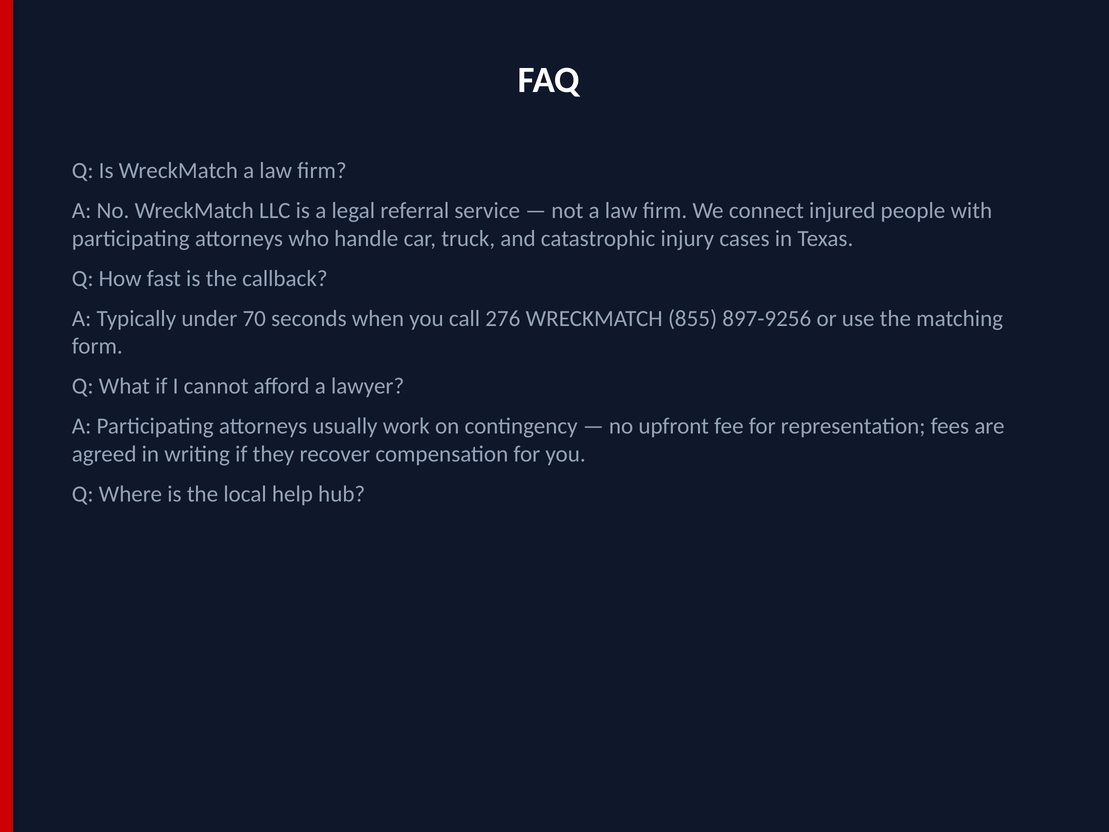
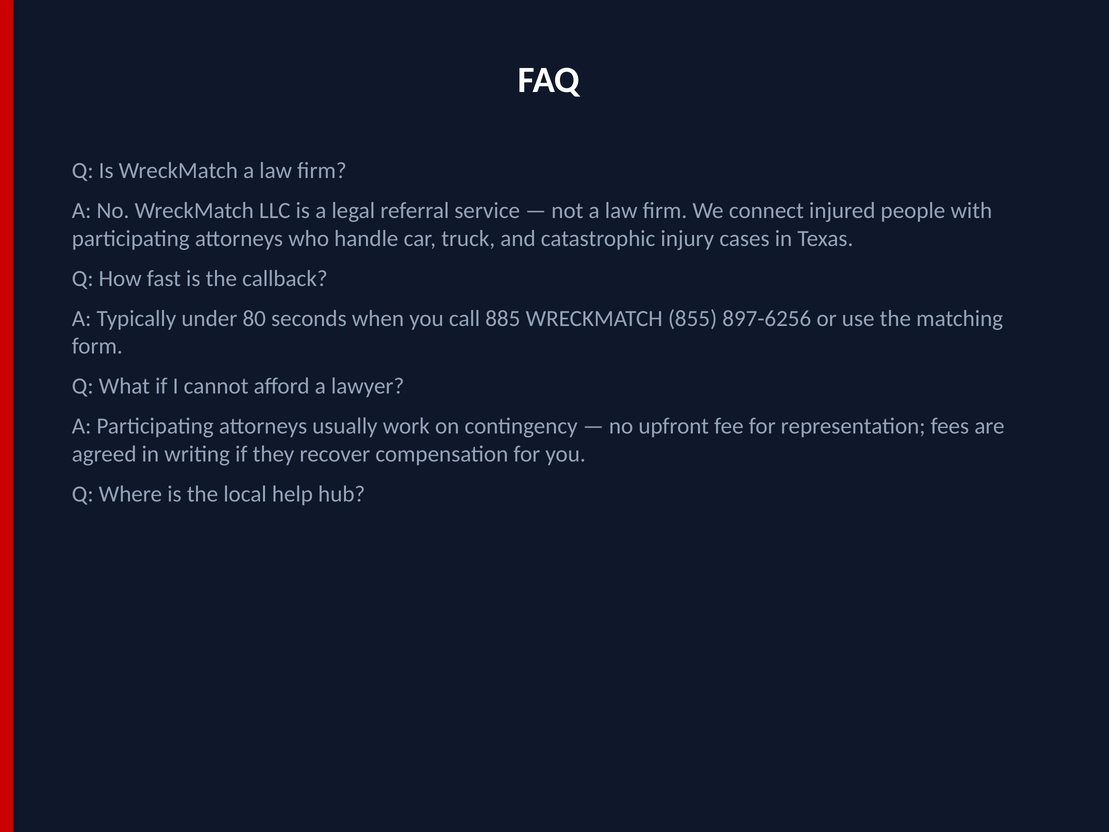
70: 70 -> 80
276: 276 -> 885
897-9256: 897-9256 -> 897-6256
